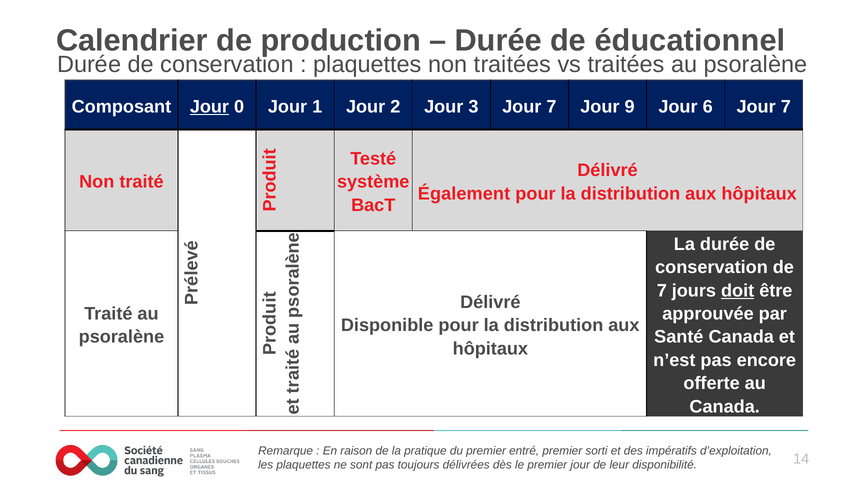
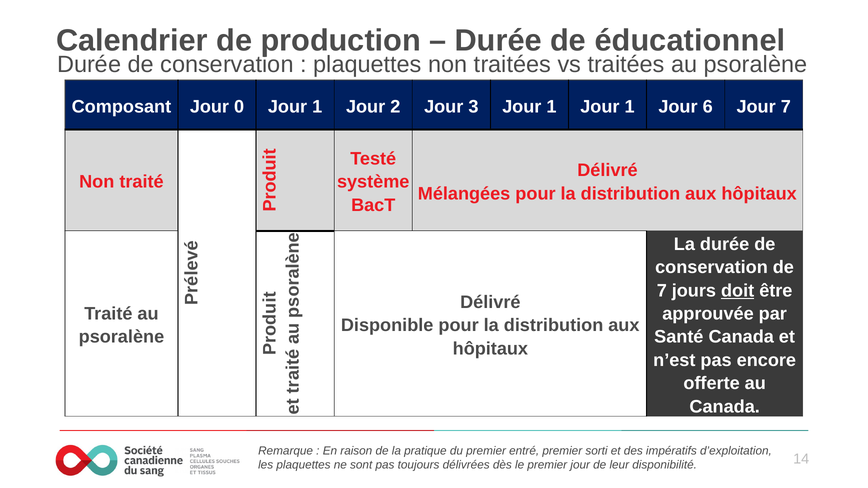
Jour at (209, 107) underline: present -> none
3 Jour 7: 7 -> 1
9 at (630, 107): 9 -> 1
Également: Également -> Mélangées
